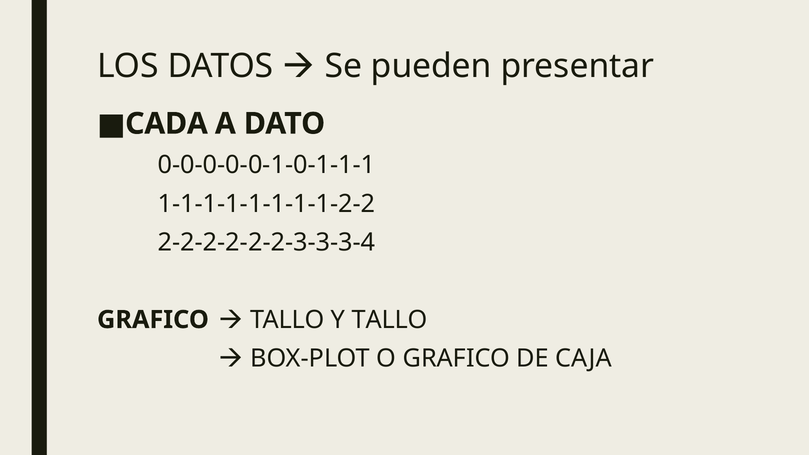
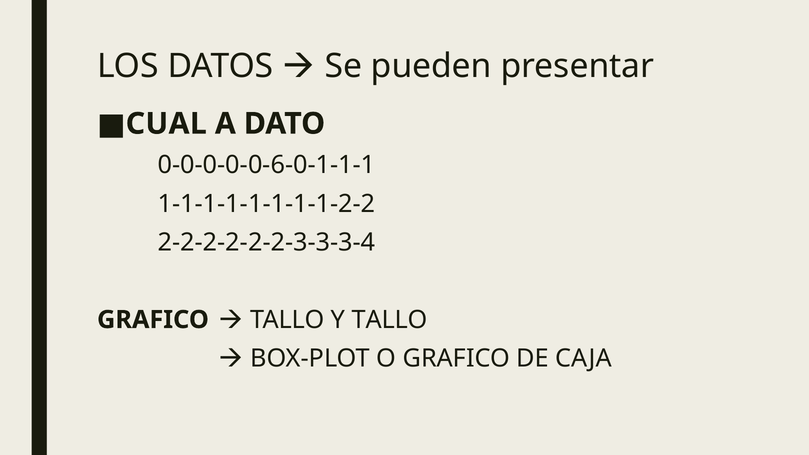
CADA: CADA -> CUAL
0-0-0-0-0-1-0-1-1-1: 0-0-0-0-0-1-0-1-1-1 -> 0-0-0-0-0-6-0-1-1-1
